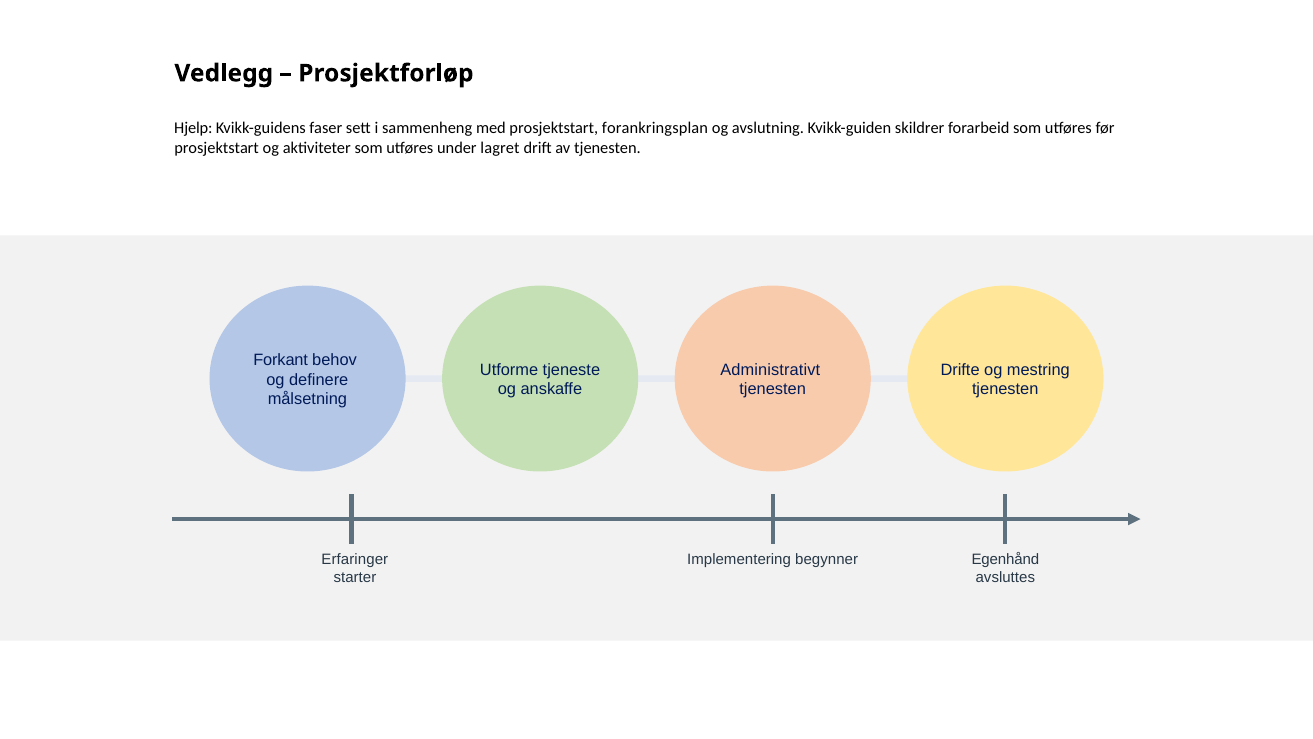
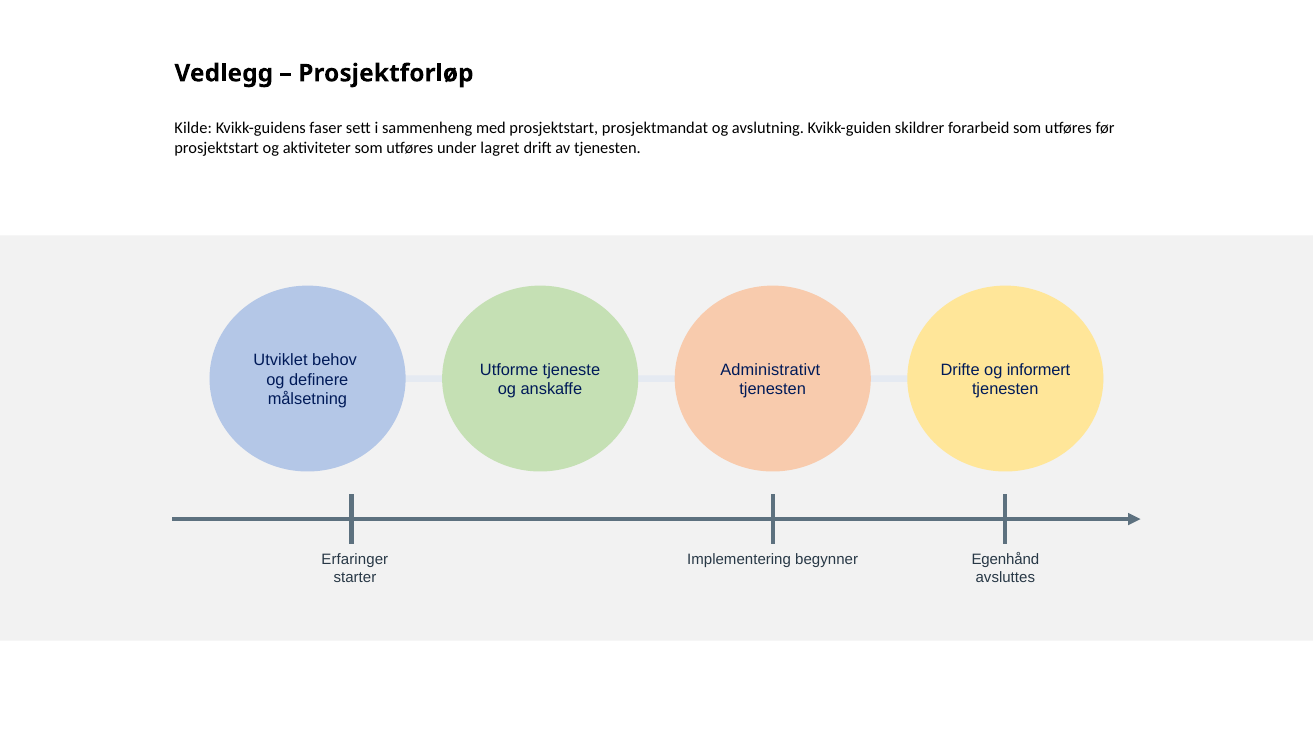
Hjelp: Hjelp -> Kilde
forankringsplan: forankringsplan -> prosjektmandat
Forkant: Forkant -> Utviklet
mestring: mestring -> informert
